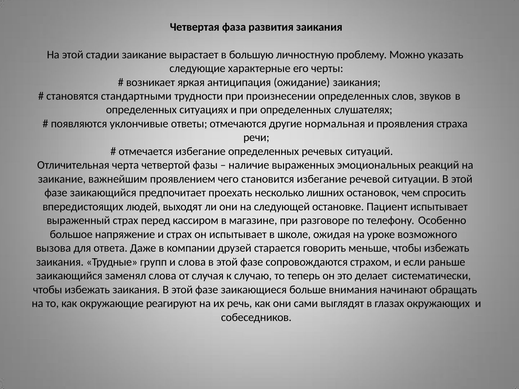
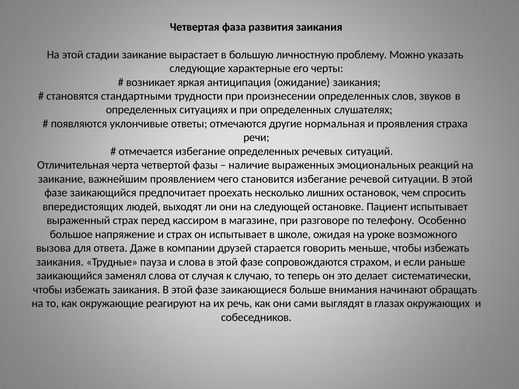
групп: групп -> пауза
